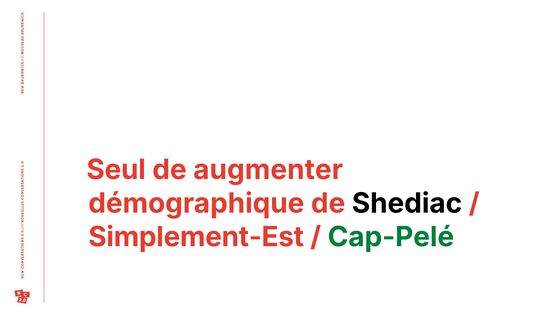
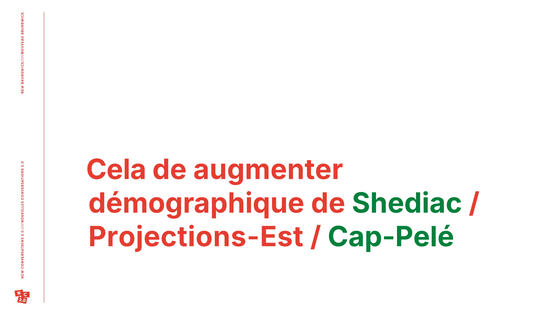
Seul: Seul -> Cela
Shediac colour: black -> green
Simplement-Est: Simplement-Est -> Projections-Est
